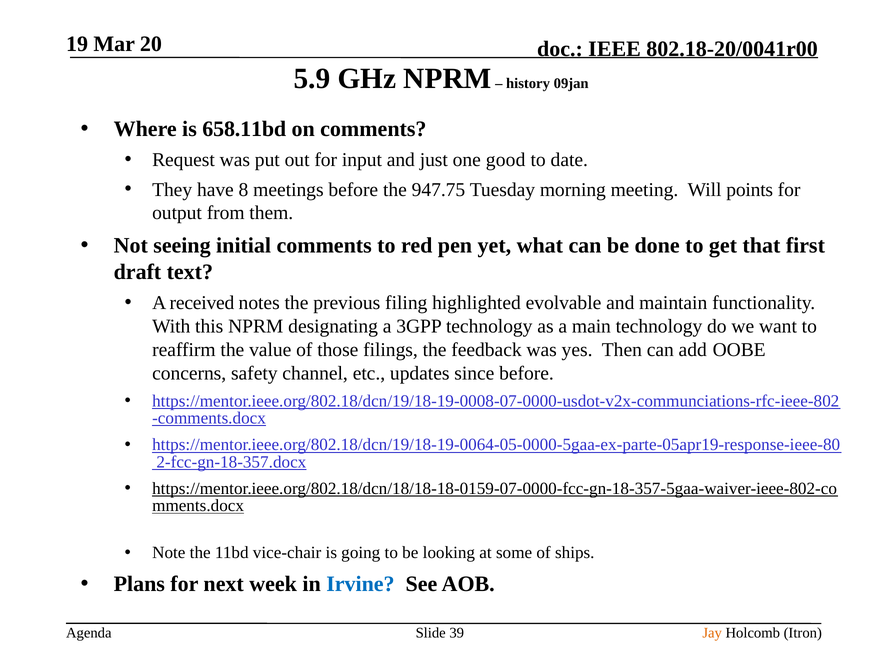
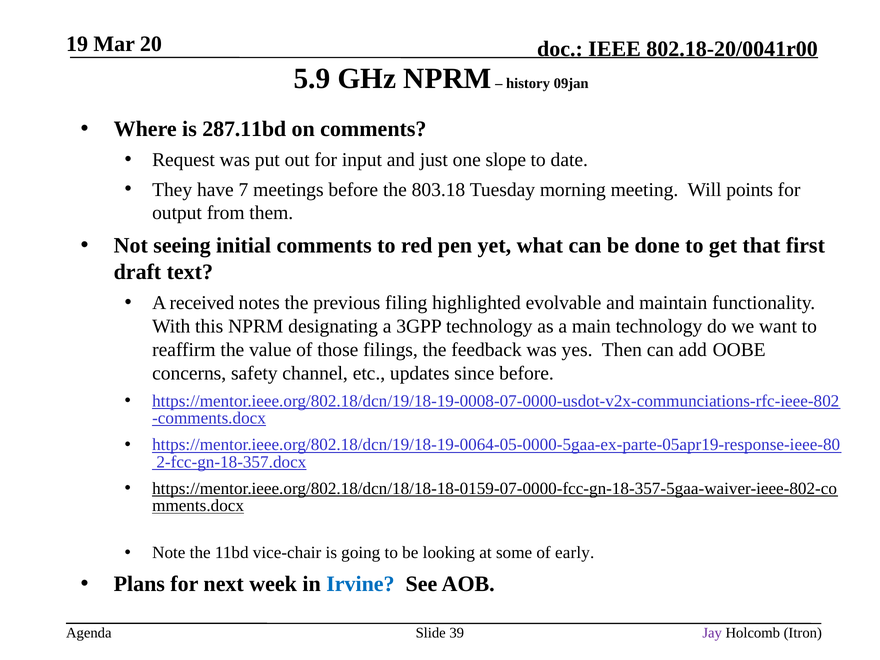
658.11bd: 658.11bd -> 287.11bd
good: good -> slope
8: 8 -> 7
947.75: 947.75 -> 803.18
ships: ships -> early
Jay colour: orange -> purple
